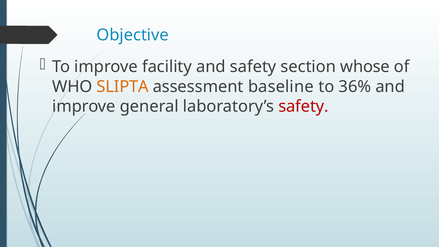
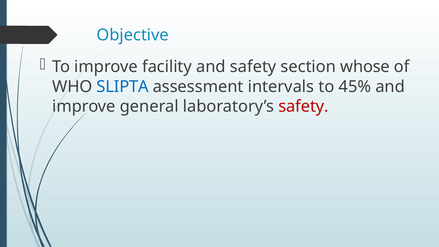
SLIPTA colour: orange -> blue
baseline: baseline -> intervals
36%: 36% -> 45%
